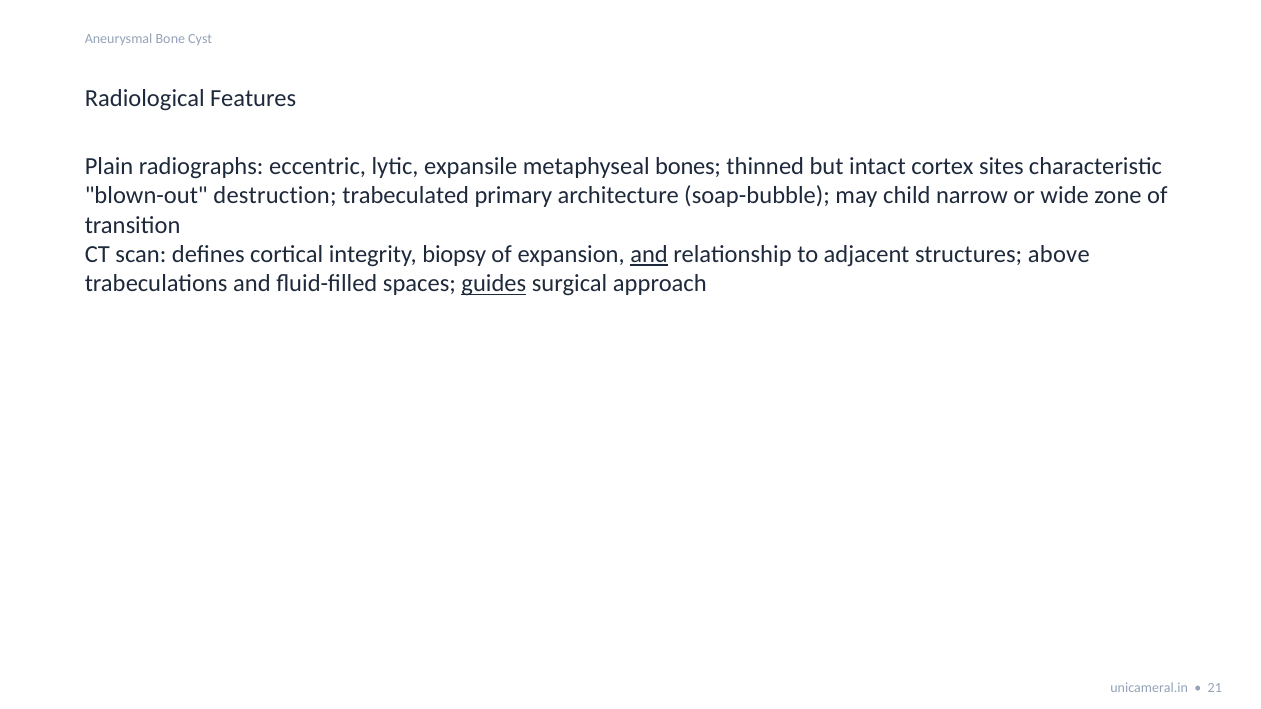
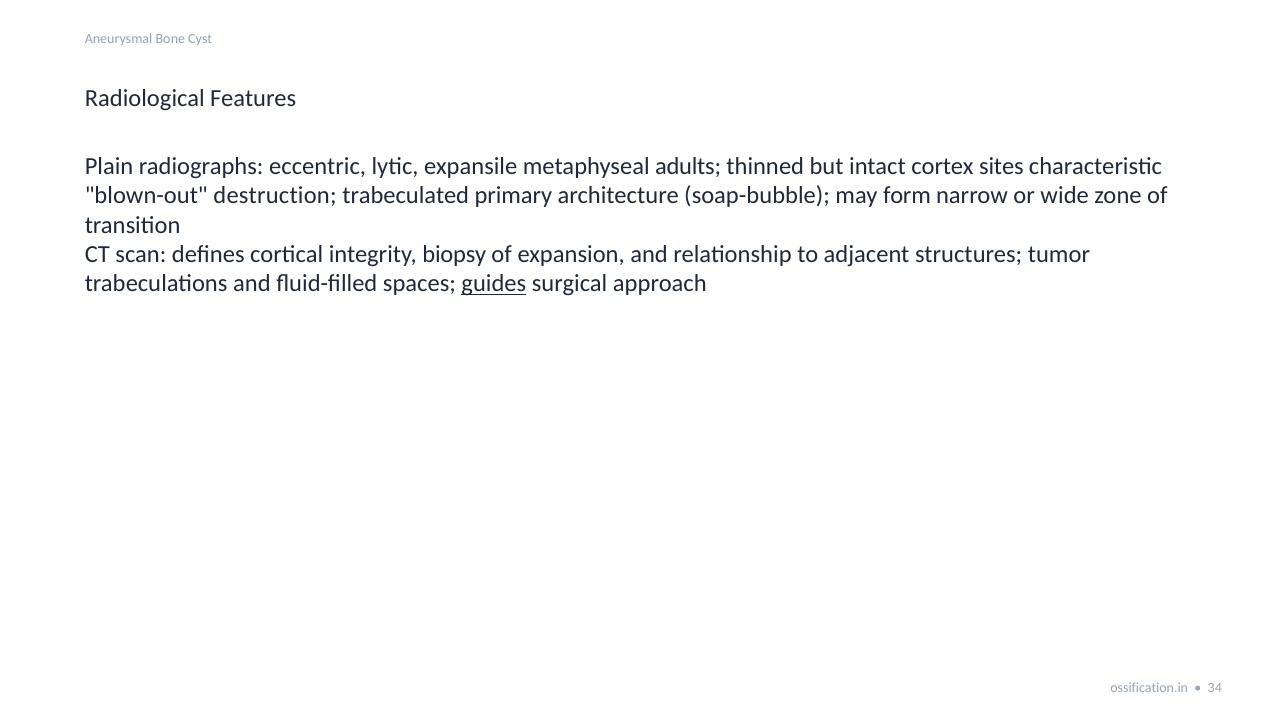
bones: bones -> adults
child: child -> form
and at (649, 254) underline: present -> none
above: above -> tumor
unicameral.in: unicameral.in -> ossification.in
21: 21 -> 34
